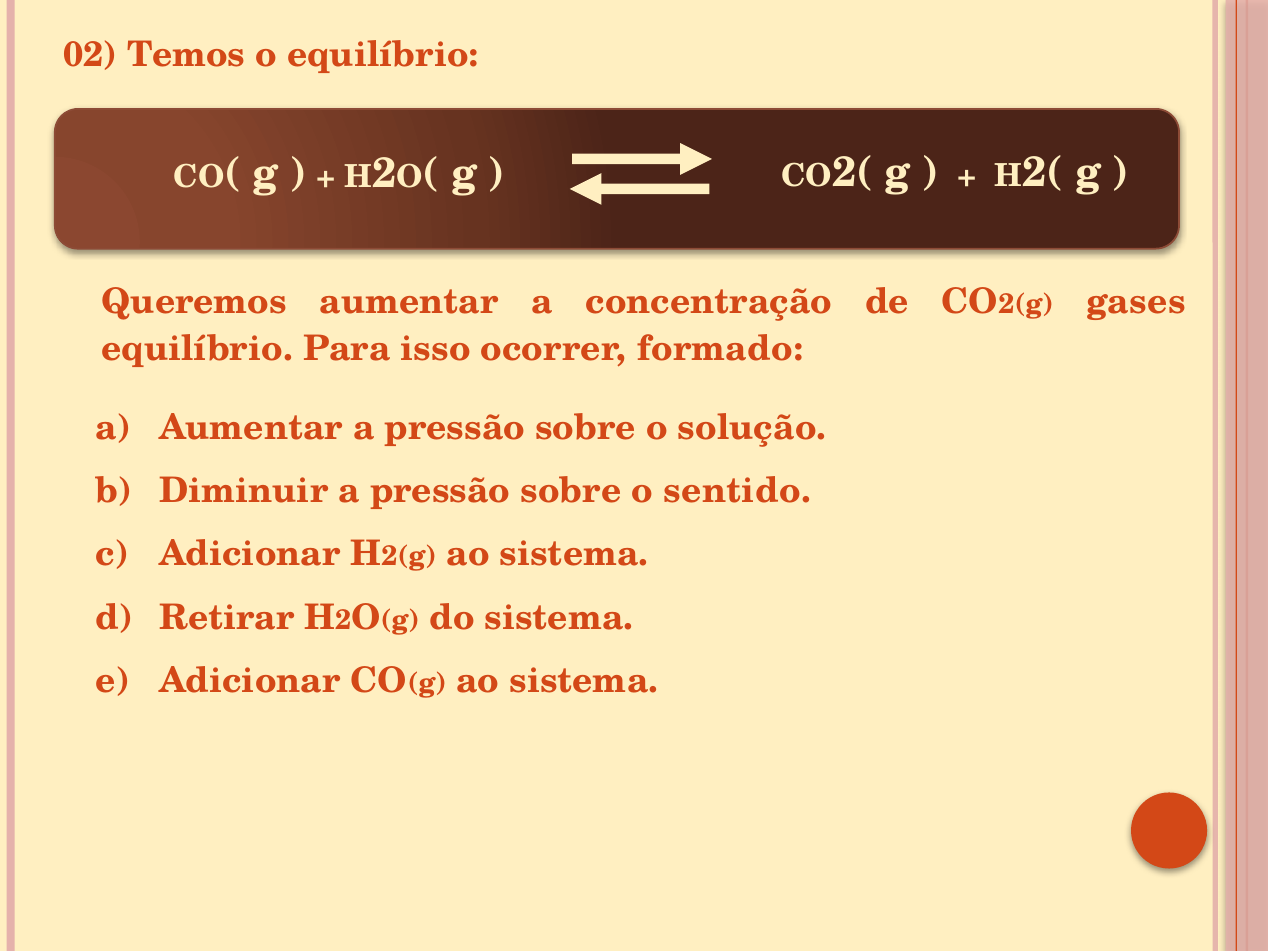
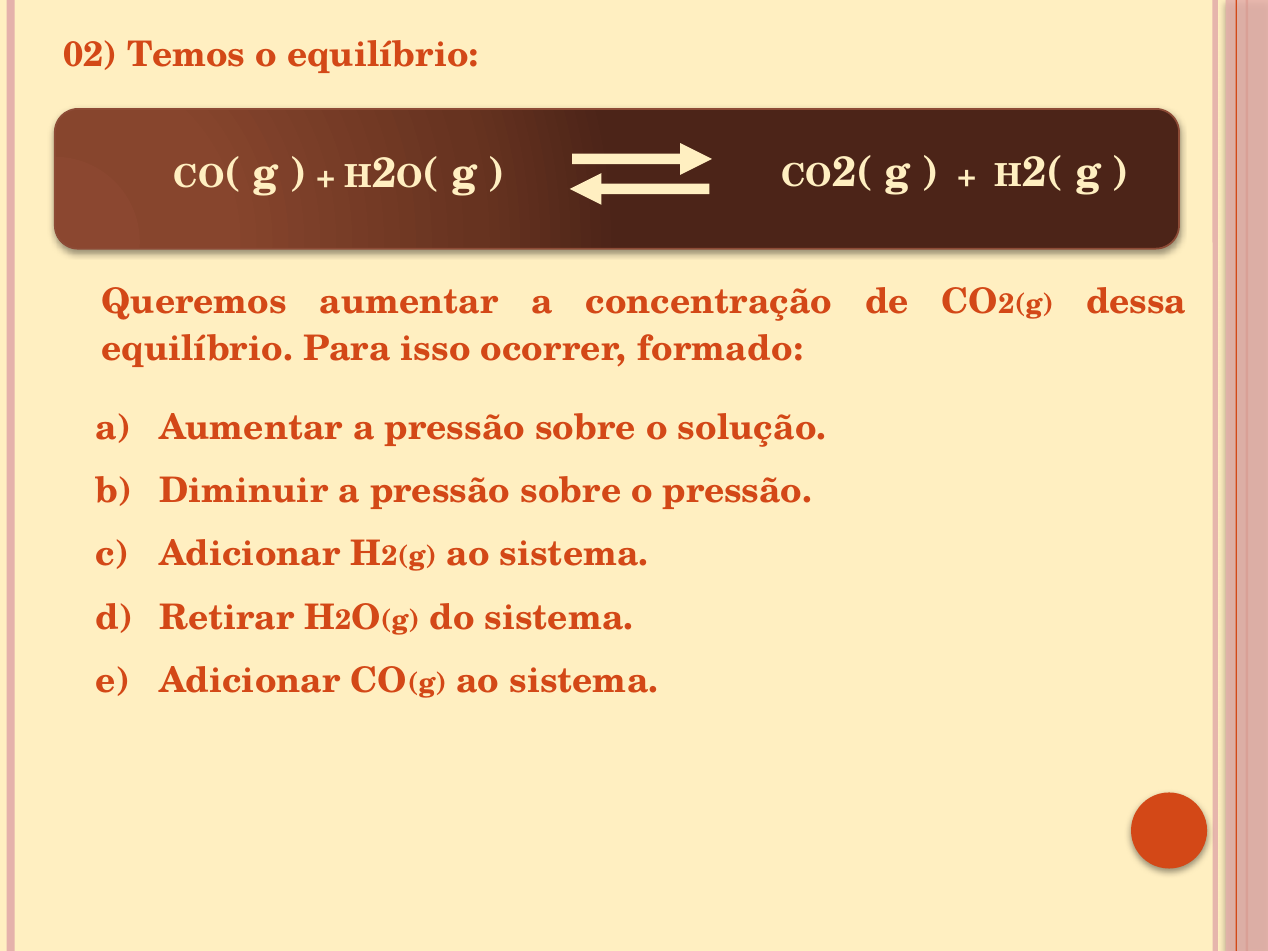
gases: gases -> dessa
o sentido: sentido -> pressão
